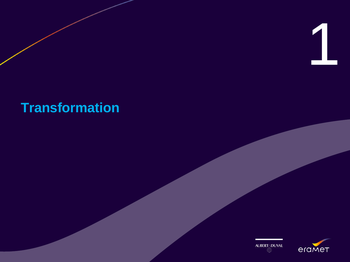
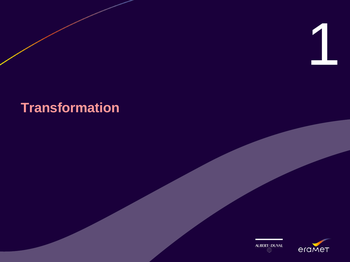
Transformation colour: light blue -> pink
